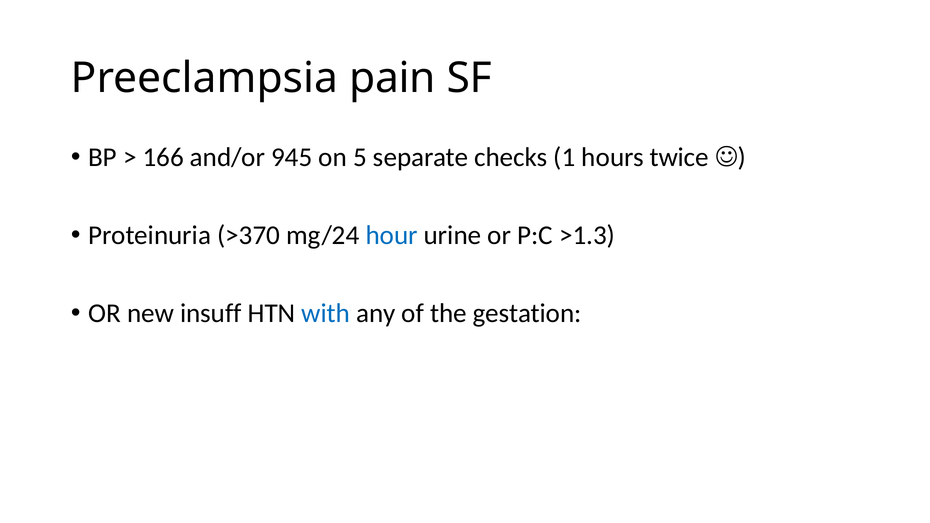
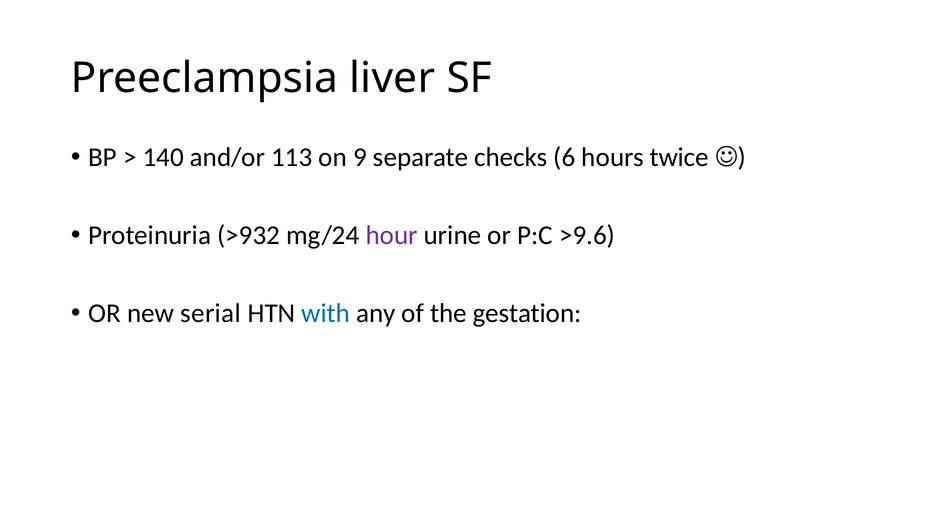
pain: pain -> liver
166: 166 -> 140
945: 945 -> 113
5: 5 -> 9
1: 1 -> 6
>370: >370 -> >932
hour colour: blue -> purple
>1.3: >1.3 -> >9.6
insuff: insuff -> serial
